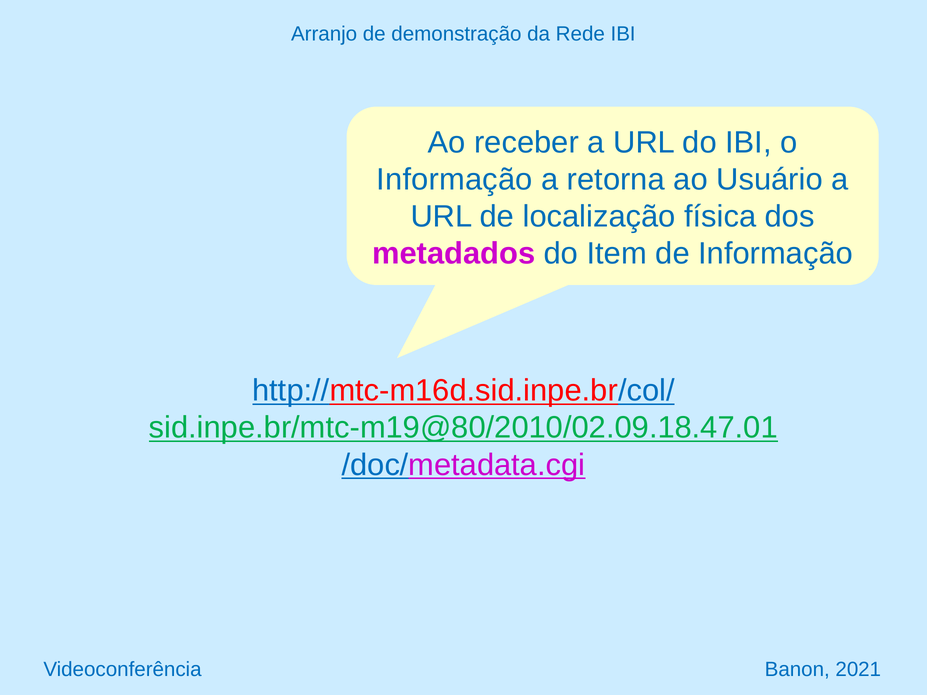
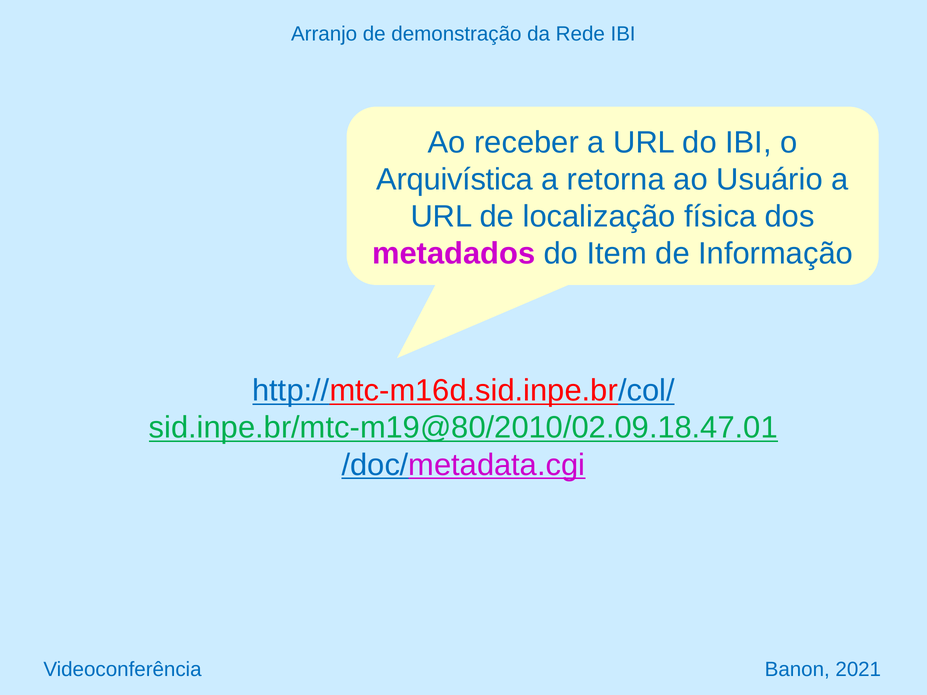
Informação at (455, 180): Informação -> Arquivística
